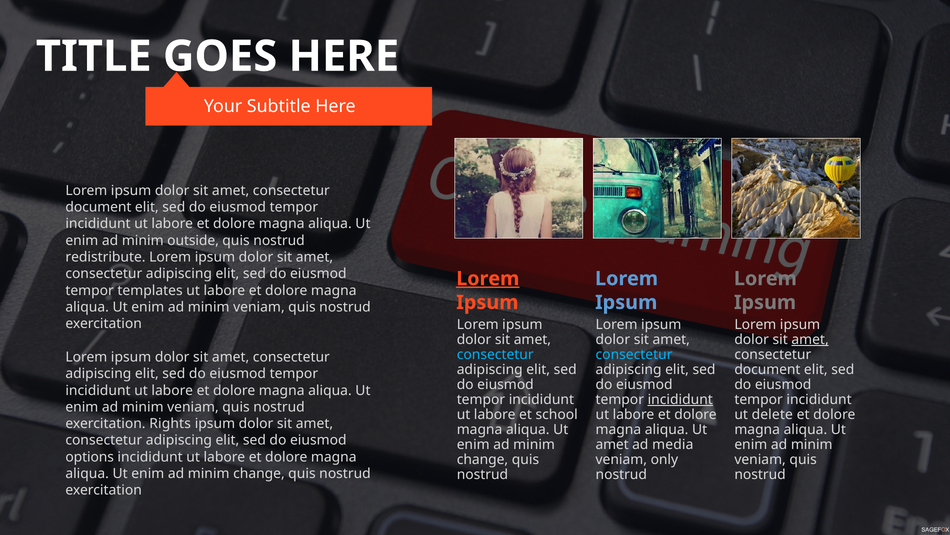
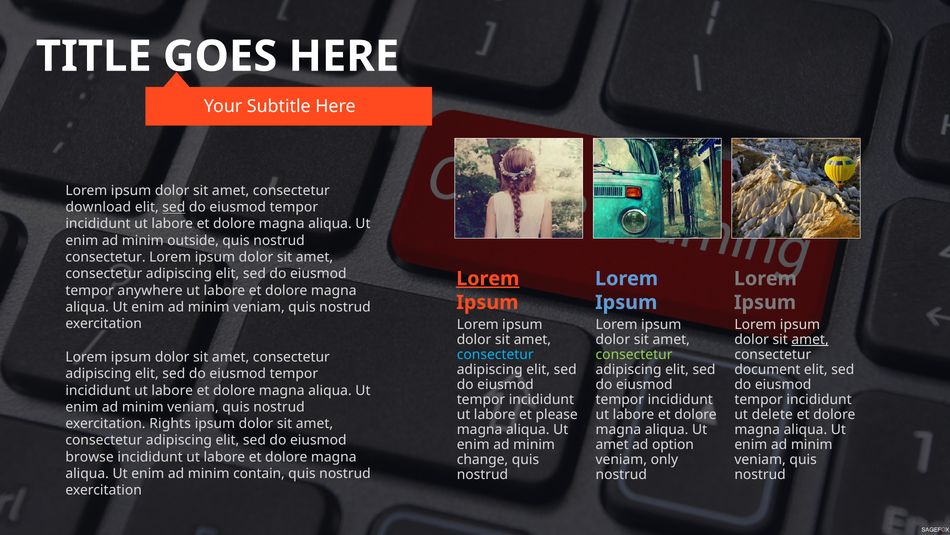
document at (98, 207): document -> download
sed at (174, 207) underline: none -> present
redistribute at (105, 257): redistribute -> consectetur
templates: templates -> anywhere
consectetur at (634, 354) colour: light blue -> light green
incididunt at (680, 399) underline: present -> none
school: school -> please
media: media -> option
options: options -> browse
change at (259, 473): change -> contain
